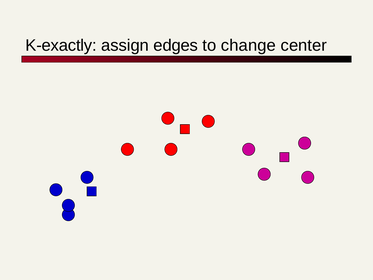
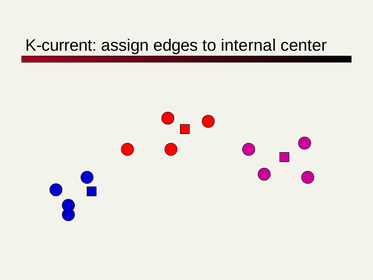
K-exactly: K-exactly -> K-current
change: change -> internal
